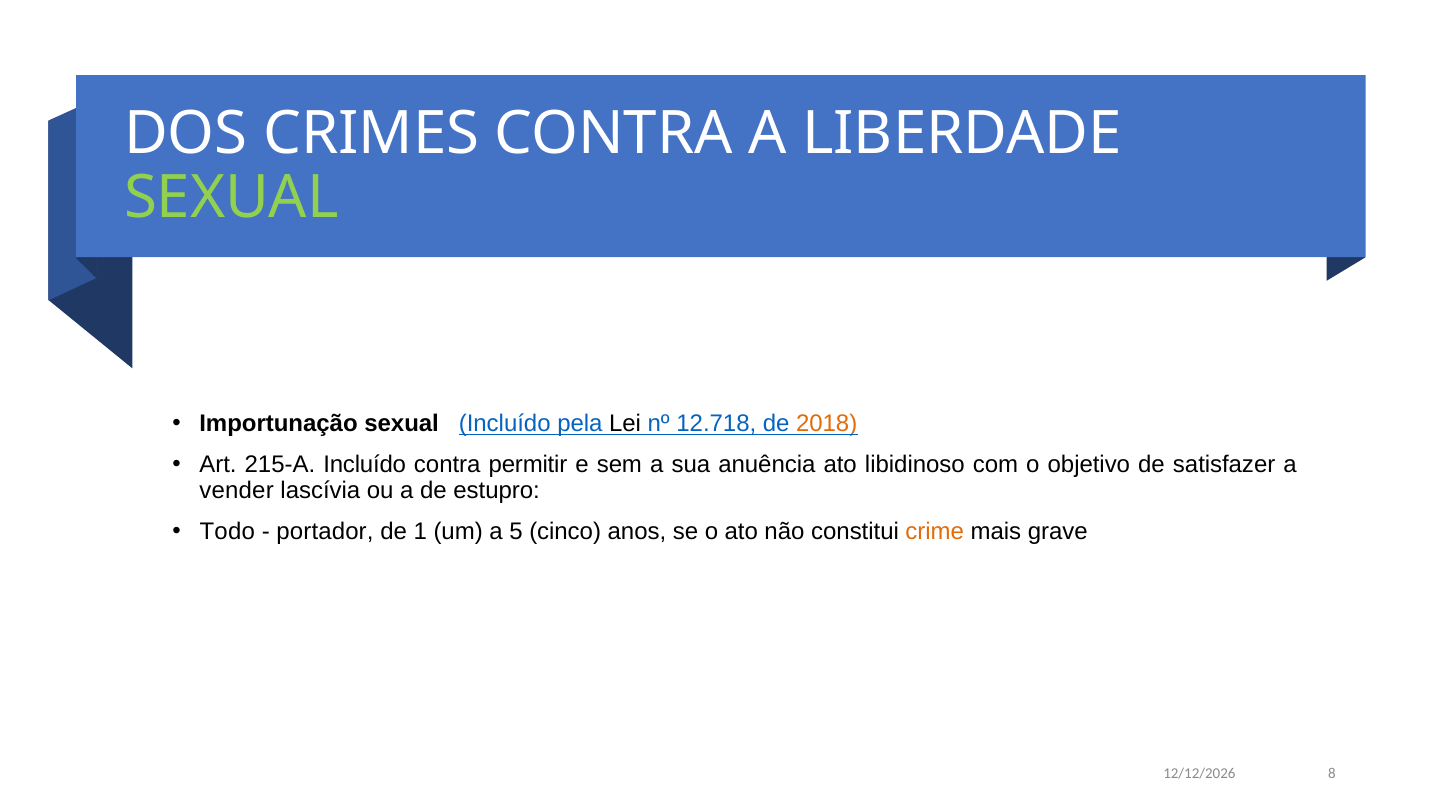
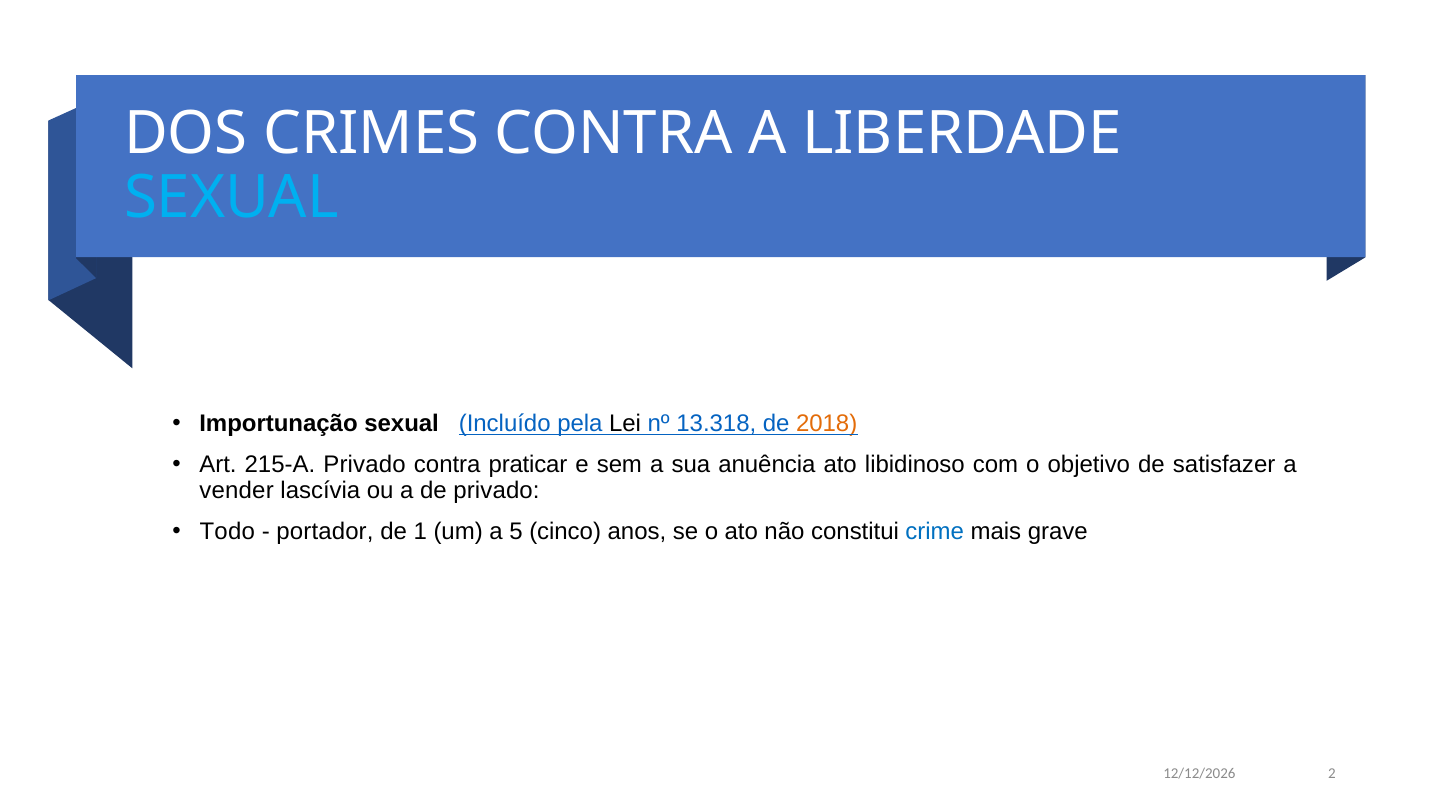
SEXUAL at (231, 198) colour: light green -> light blue
12.718: 12.718 -> 13.318
215-A Incluído: Incluído -> Privado
permitir: permitir -> praticar
de estupro: estupro -> privado
crime colour: orange -> blue
8: 8 -> 2
